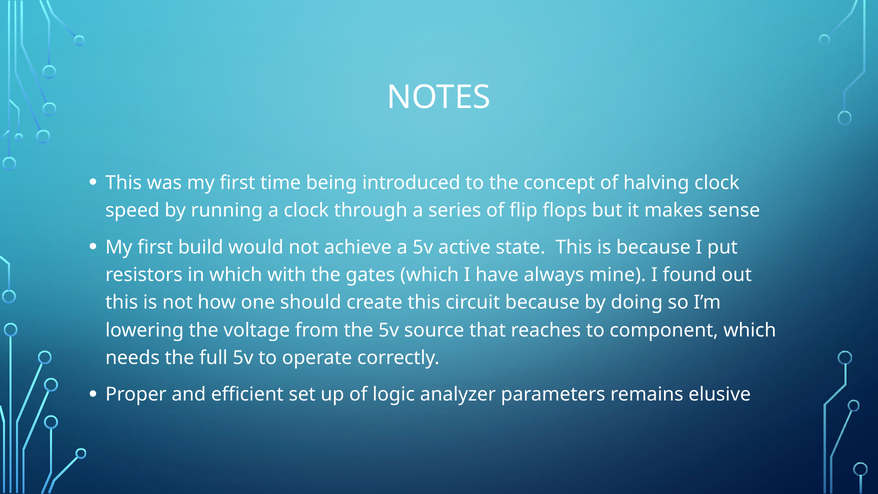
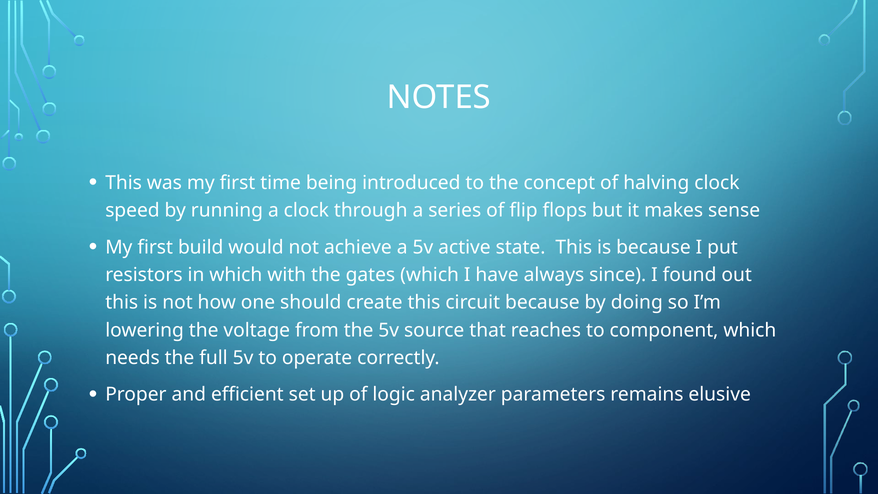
mine: mine -> since
